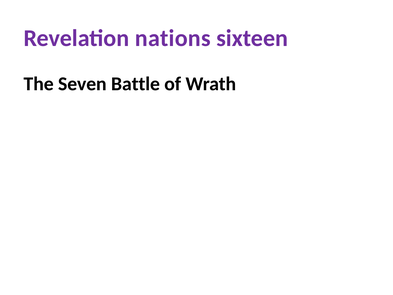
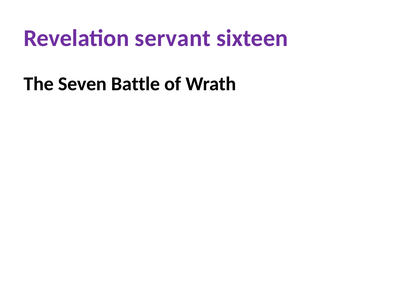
nations: nations -> servant
